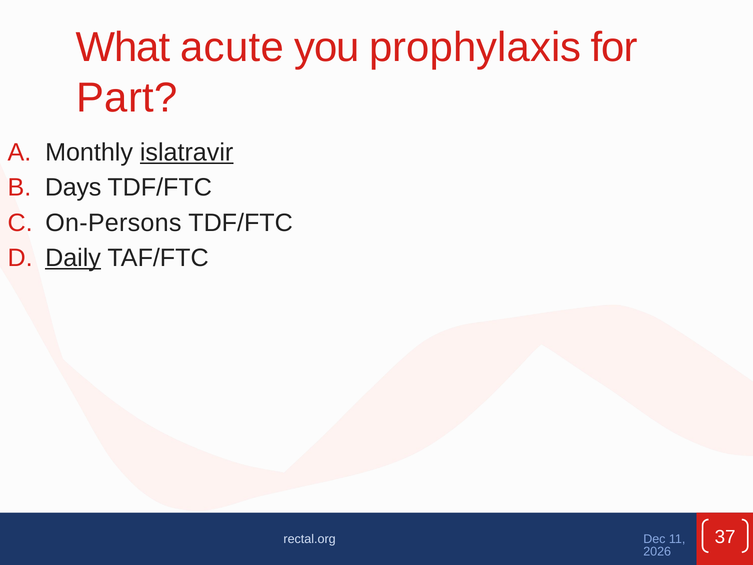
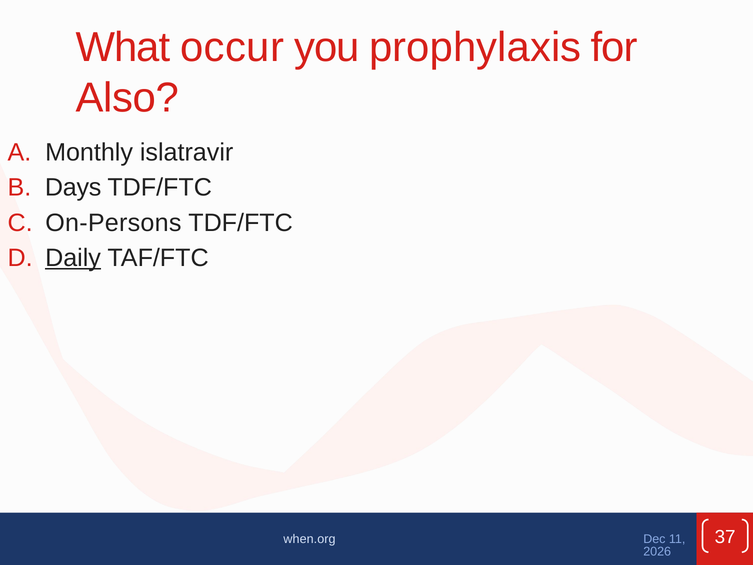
acute: acute -> occur
Part: Part -> Also
islatravir underline: present -> none
rectal.org: rectal.org -> when.org
